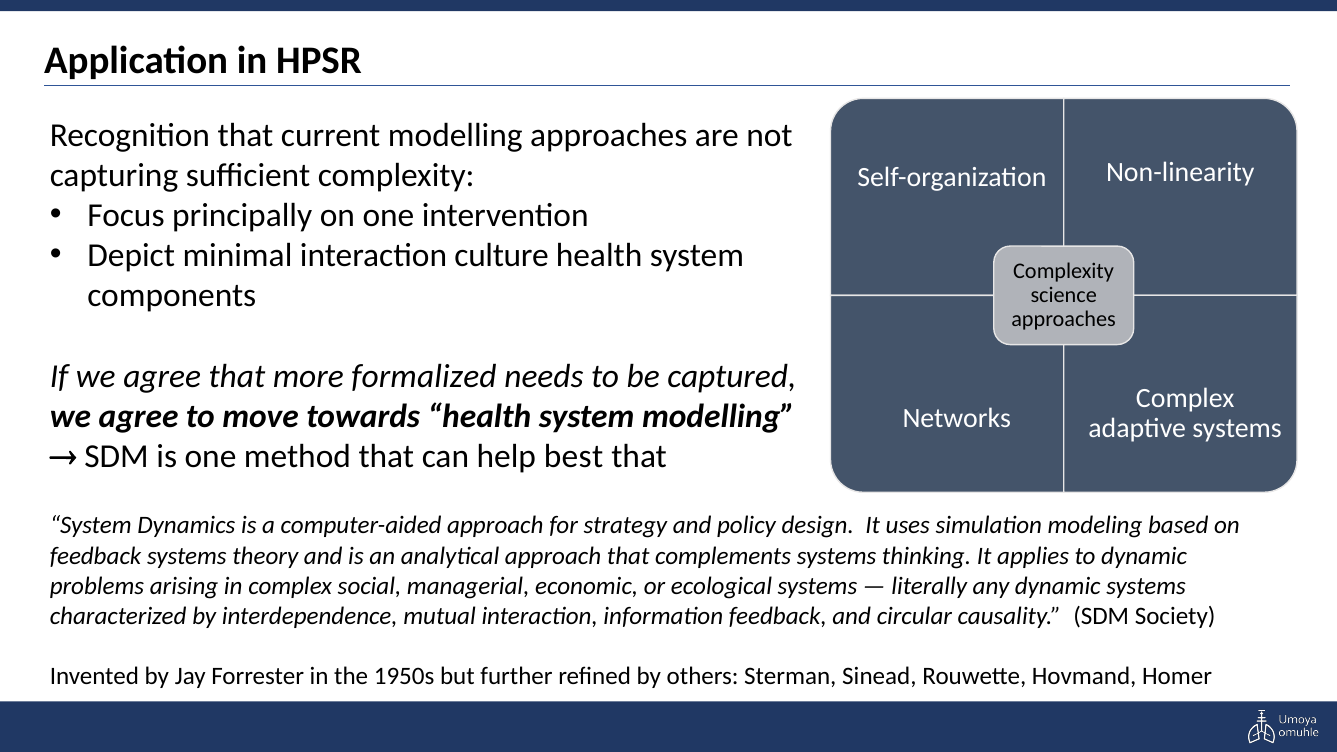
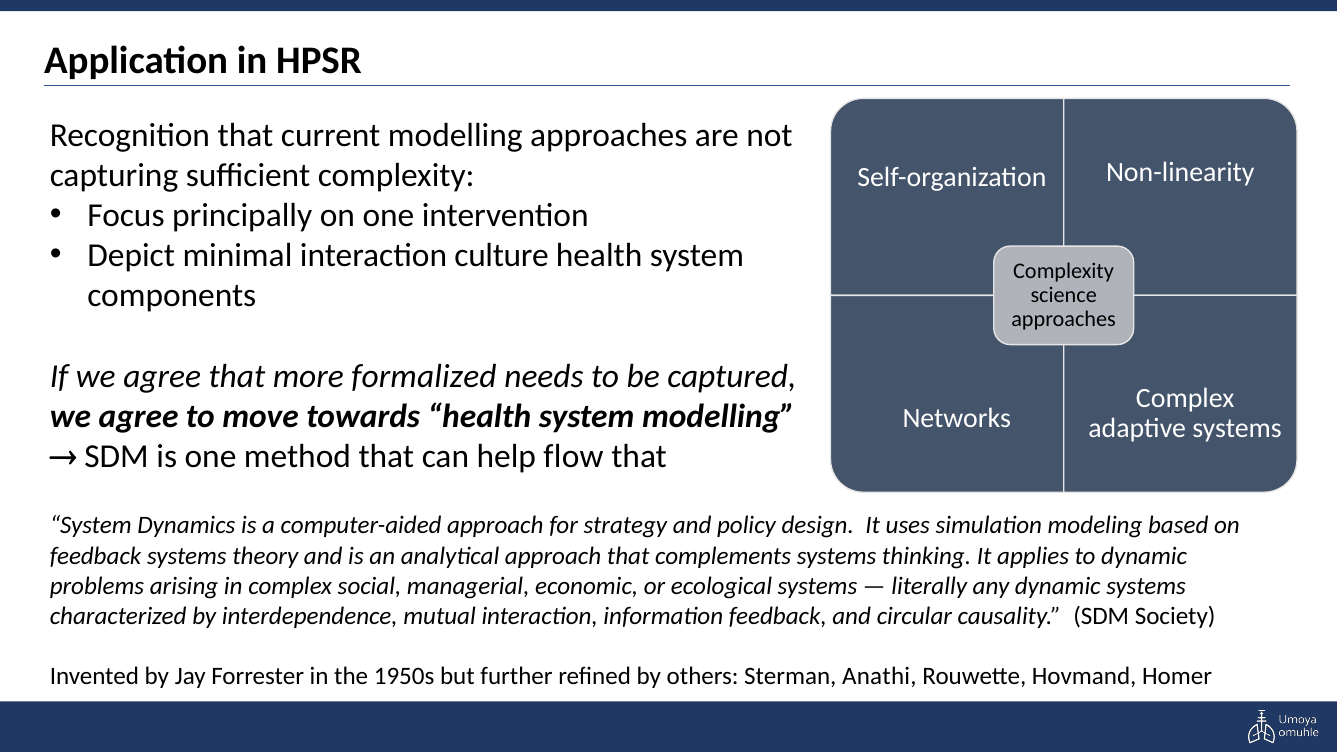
best: best -> flow
Sinead: Sinead -> Anathi
